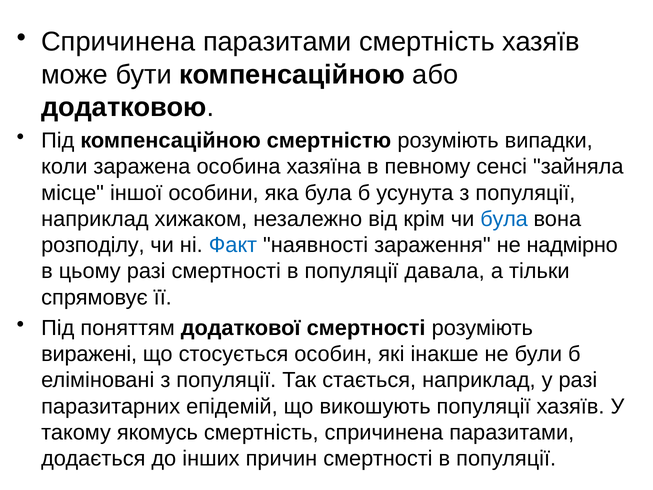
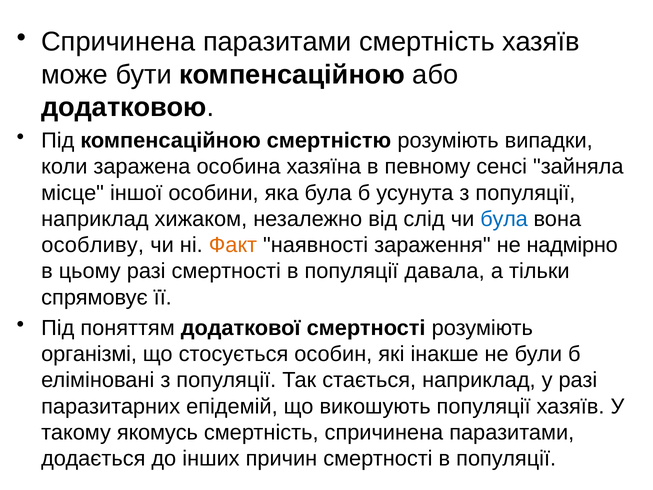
крім: крім -> слід
розподілу: розподілу -> особливу
Факт colour: blue -> orange
виражені: виражені -> організмі
